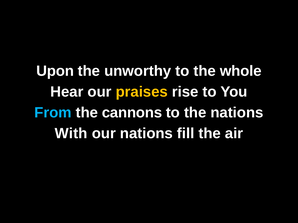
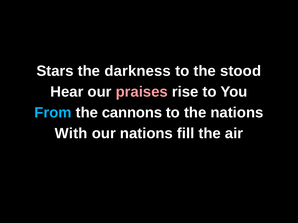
Upon: Upon -> Stars
unworthy: unworthy -> darkness
whole: whole -> stood
praises colour: yellow -> pink
